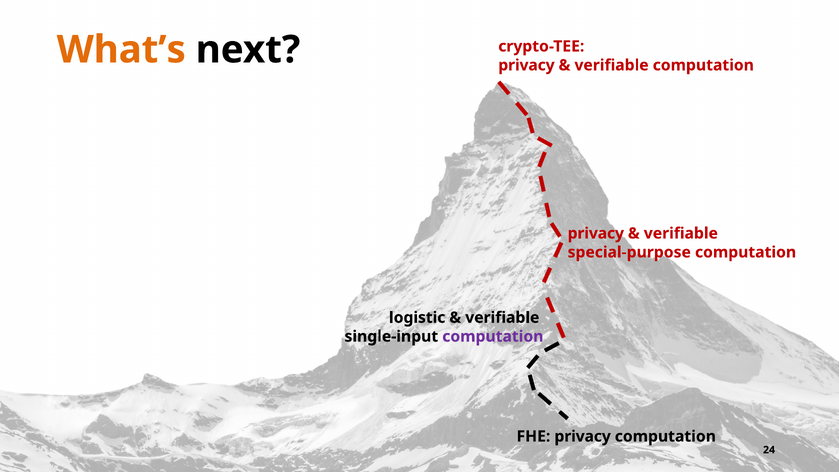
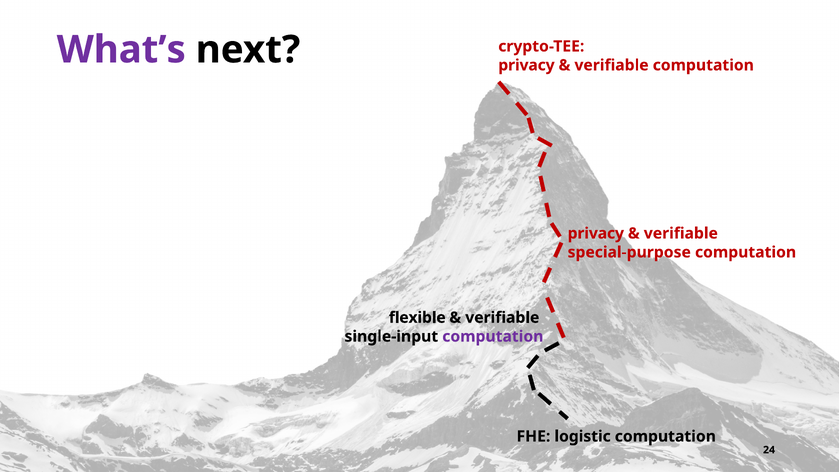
What’s colour: orange -> purple
logistic: logistic -> flexible
FHE privacy: privacy -> logistic
